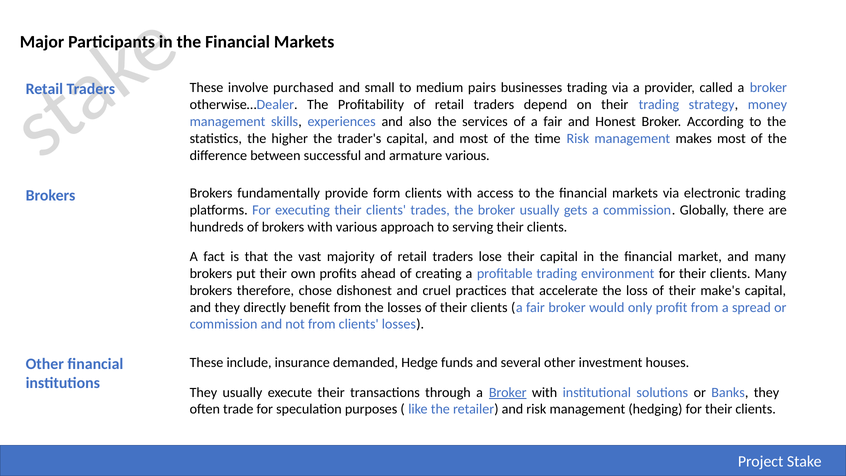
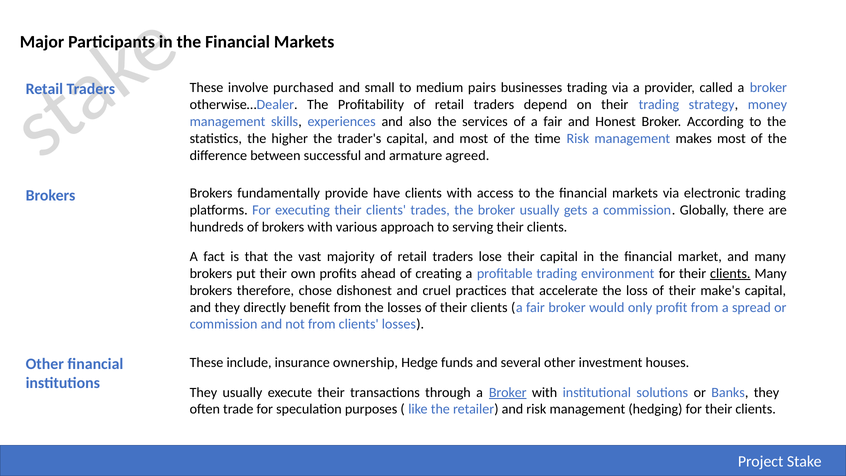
armature various: various -> agreed
form: form -> have
clients at (730, 273) underline: none -> present
demanded: demanded -> ownership
